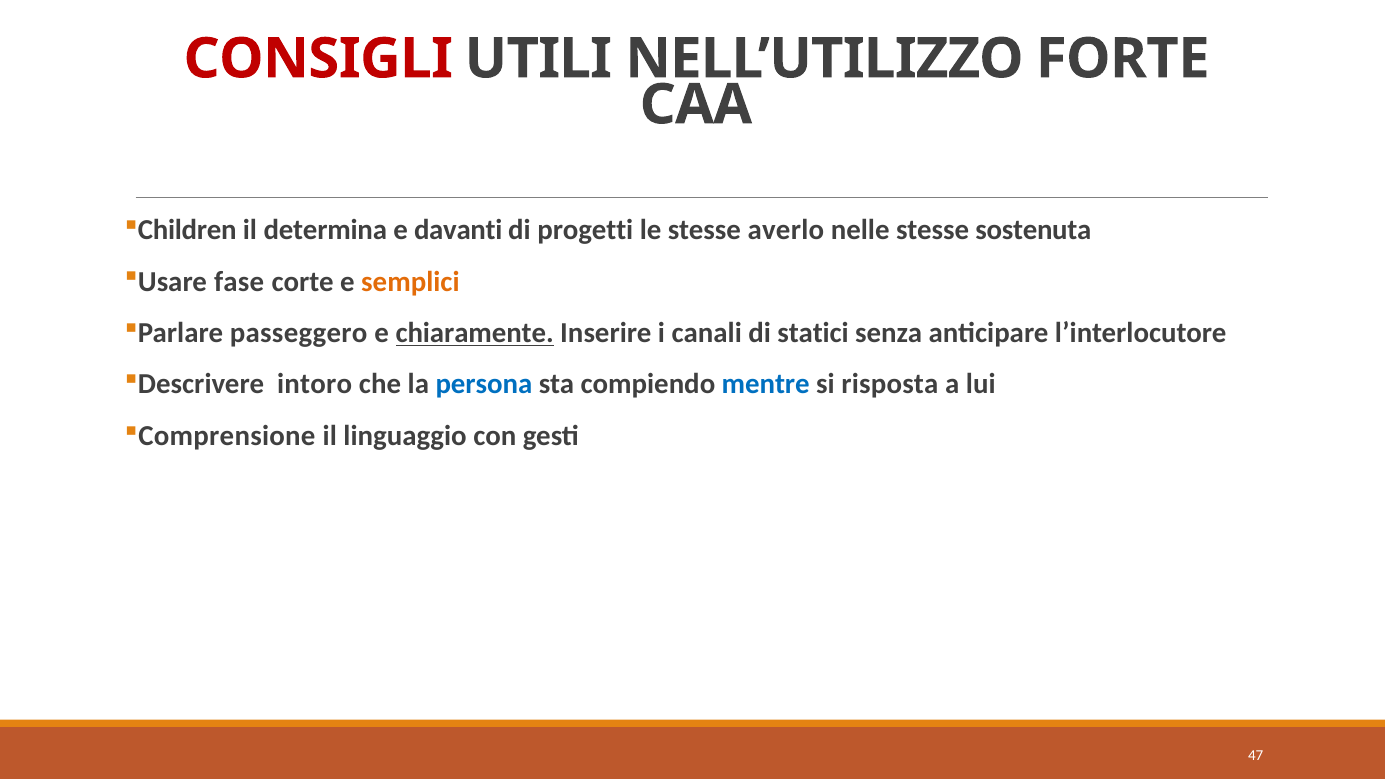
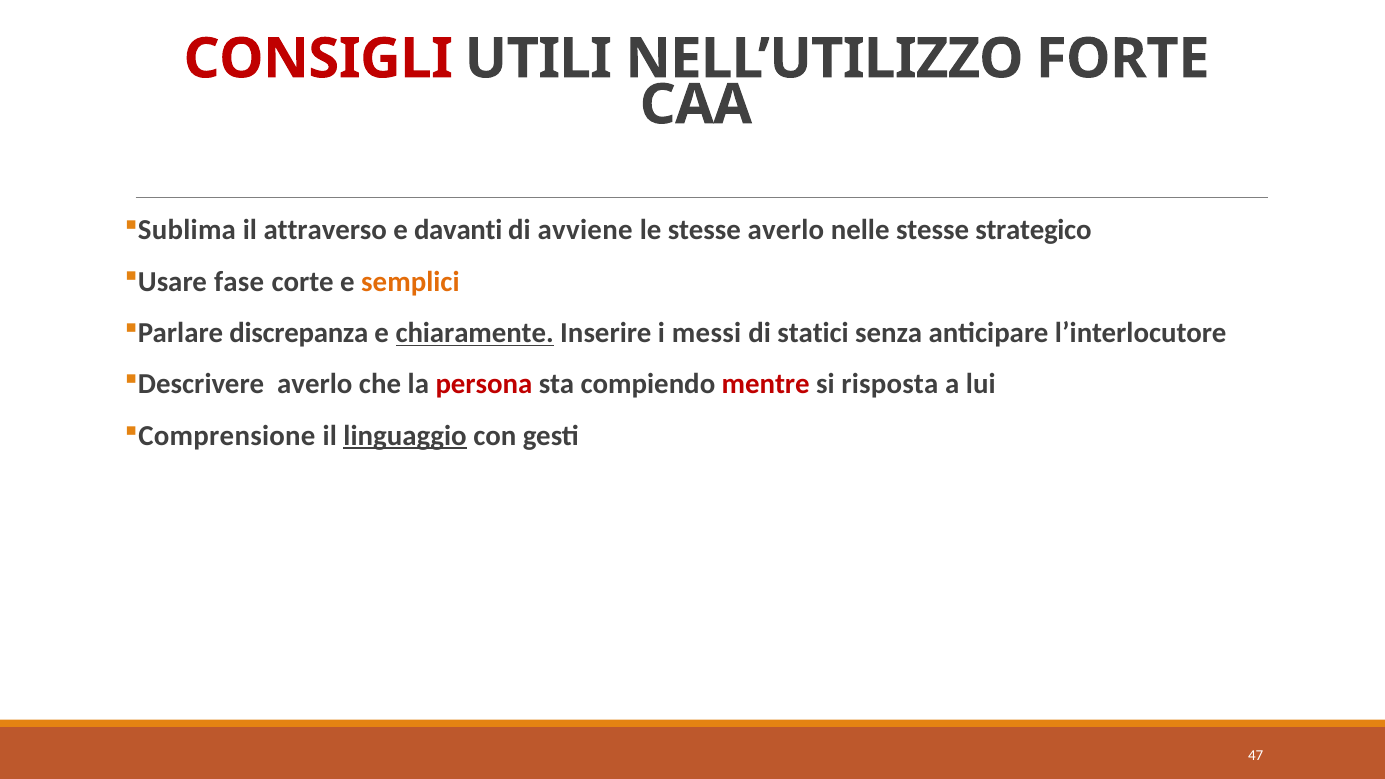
Children: Children -> Sublima
determina: determina -> attraverso
progetti: progetti -> avviene
sostenuta: sostenuta -> strategico
passeggero: passeggero -> discrepanza
canali: canali -> messi
Descrivere intoro: intoro -> averlo
persona colour: blue -> red
mentre colour: blue -> red
linguaggio underline: none -> present
